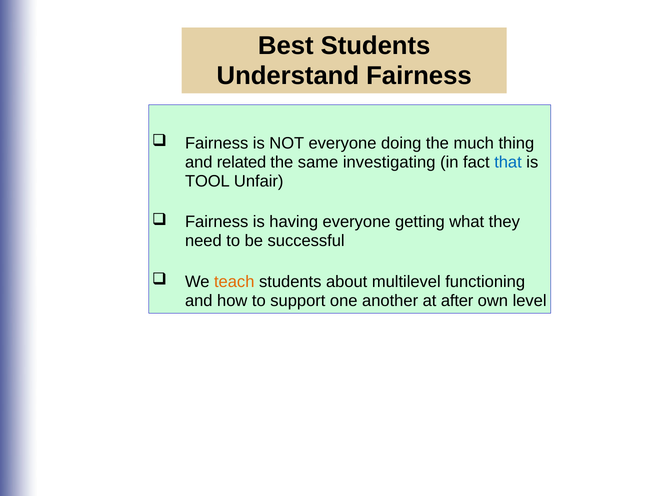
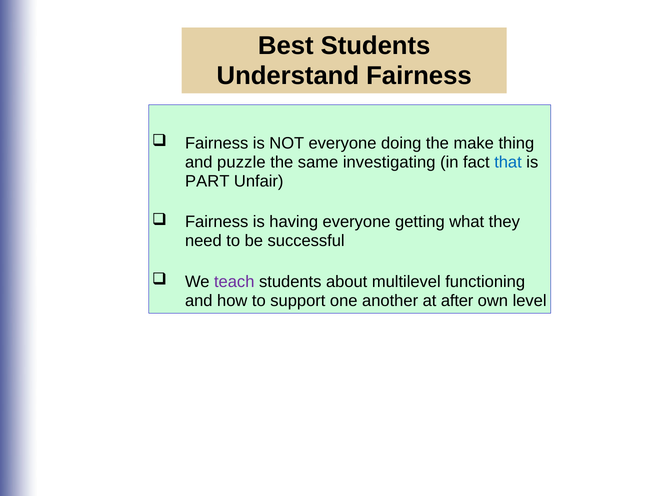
much: much -> make
related: related -> puzzle
TOOL: TOOL -> PART
teach colour: orange -> purple
